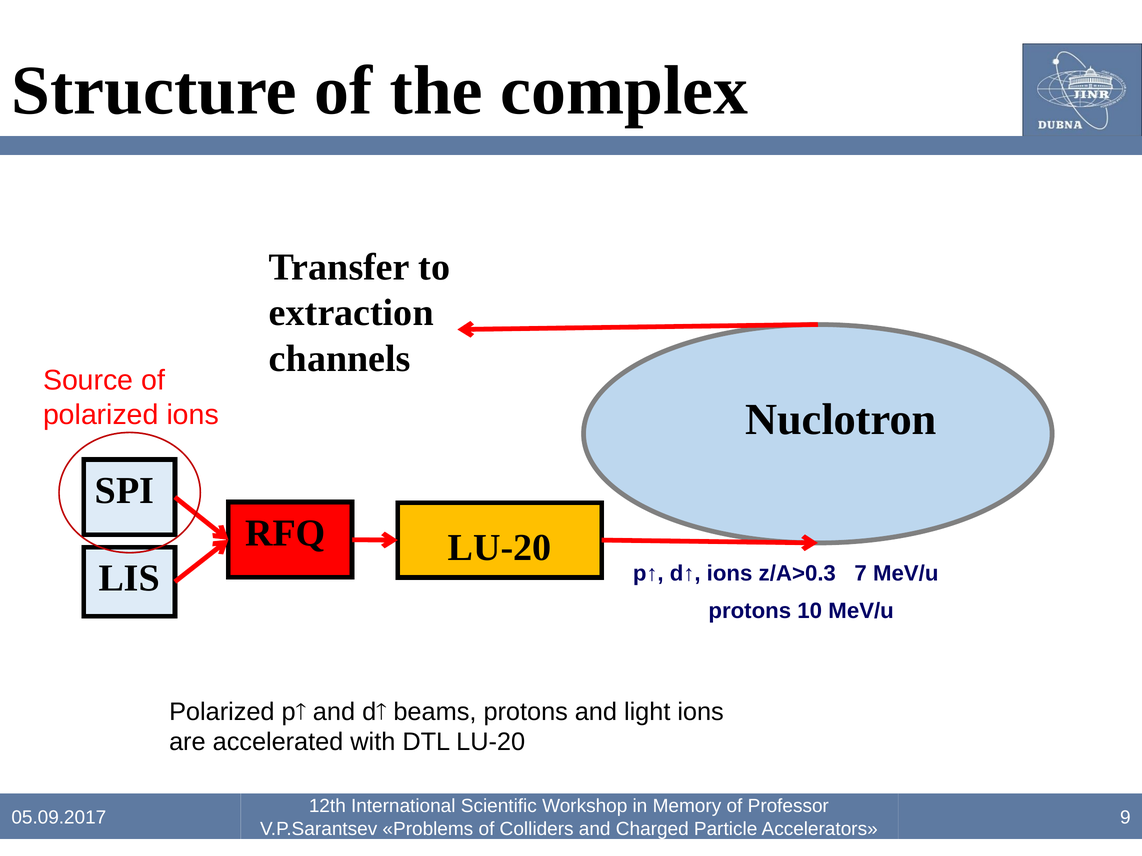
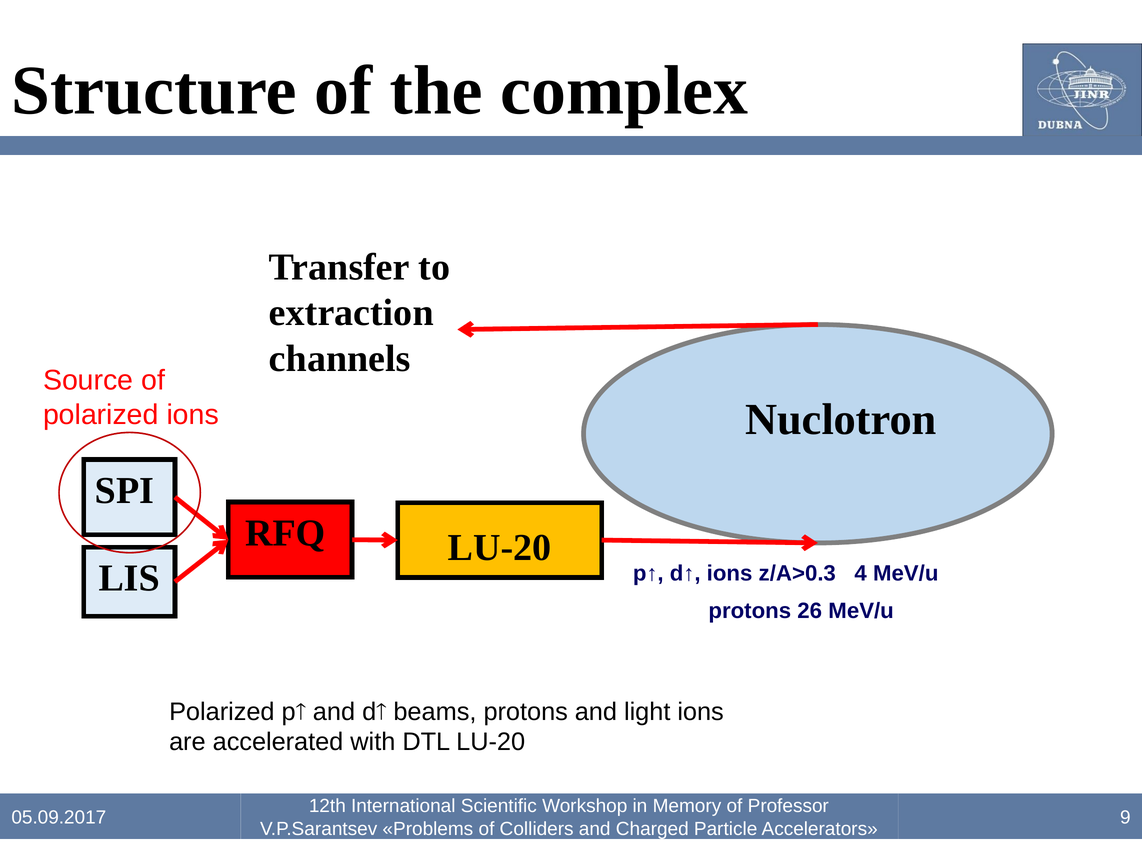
7: 7 -> 4
10: 10 -> 26
